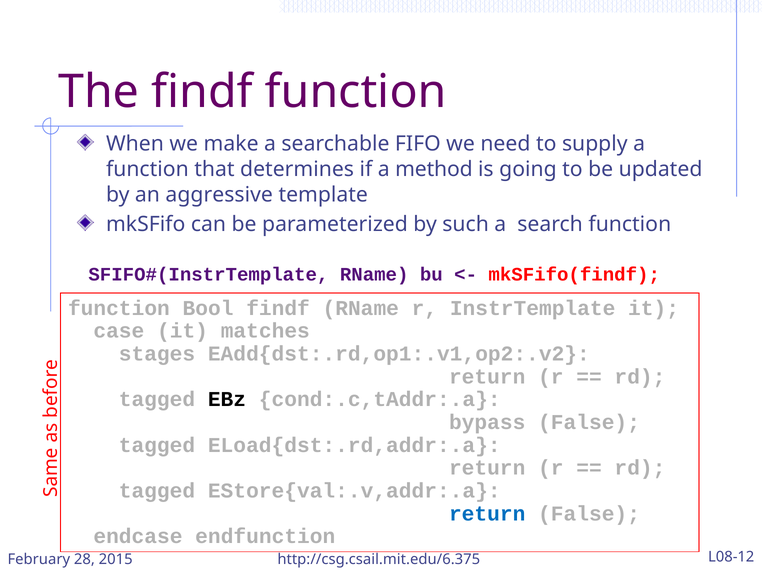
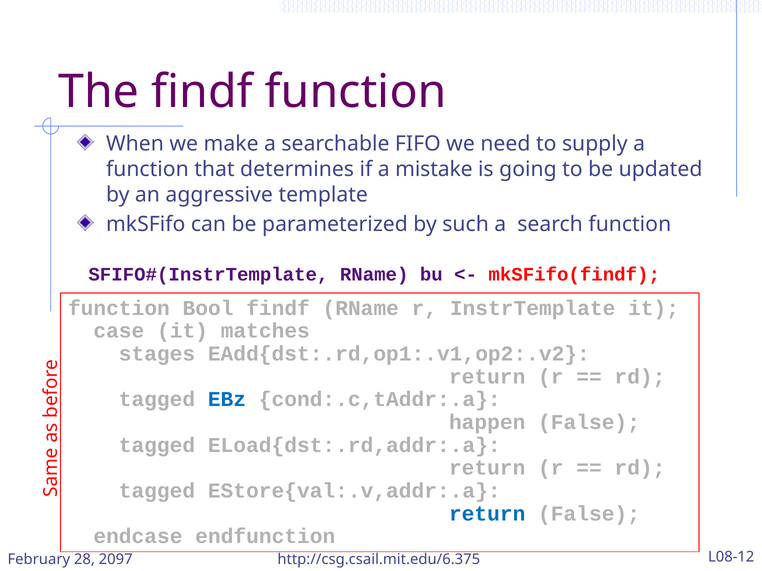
method: method -> mistake
EBz colour: black -> blue
bypass: bypass -> happen
2015: 2015 -> 2097
